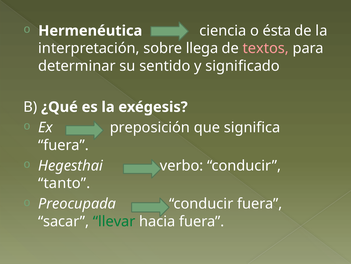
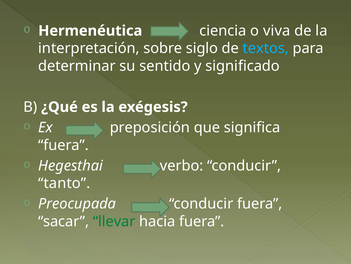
ésta: ésta -> viva
llega: llega -> siglo
textos colour: pink -> light blue
